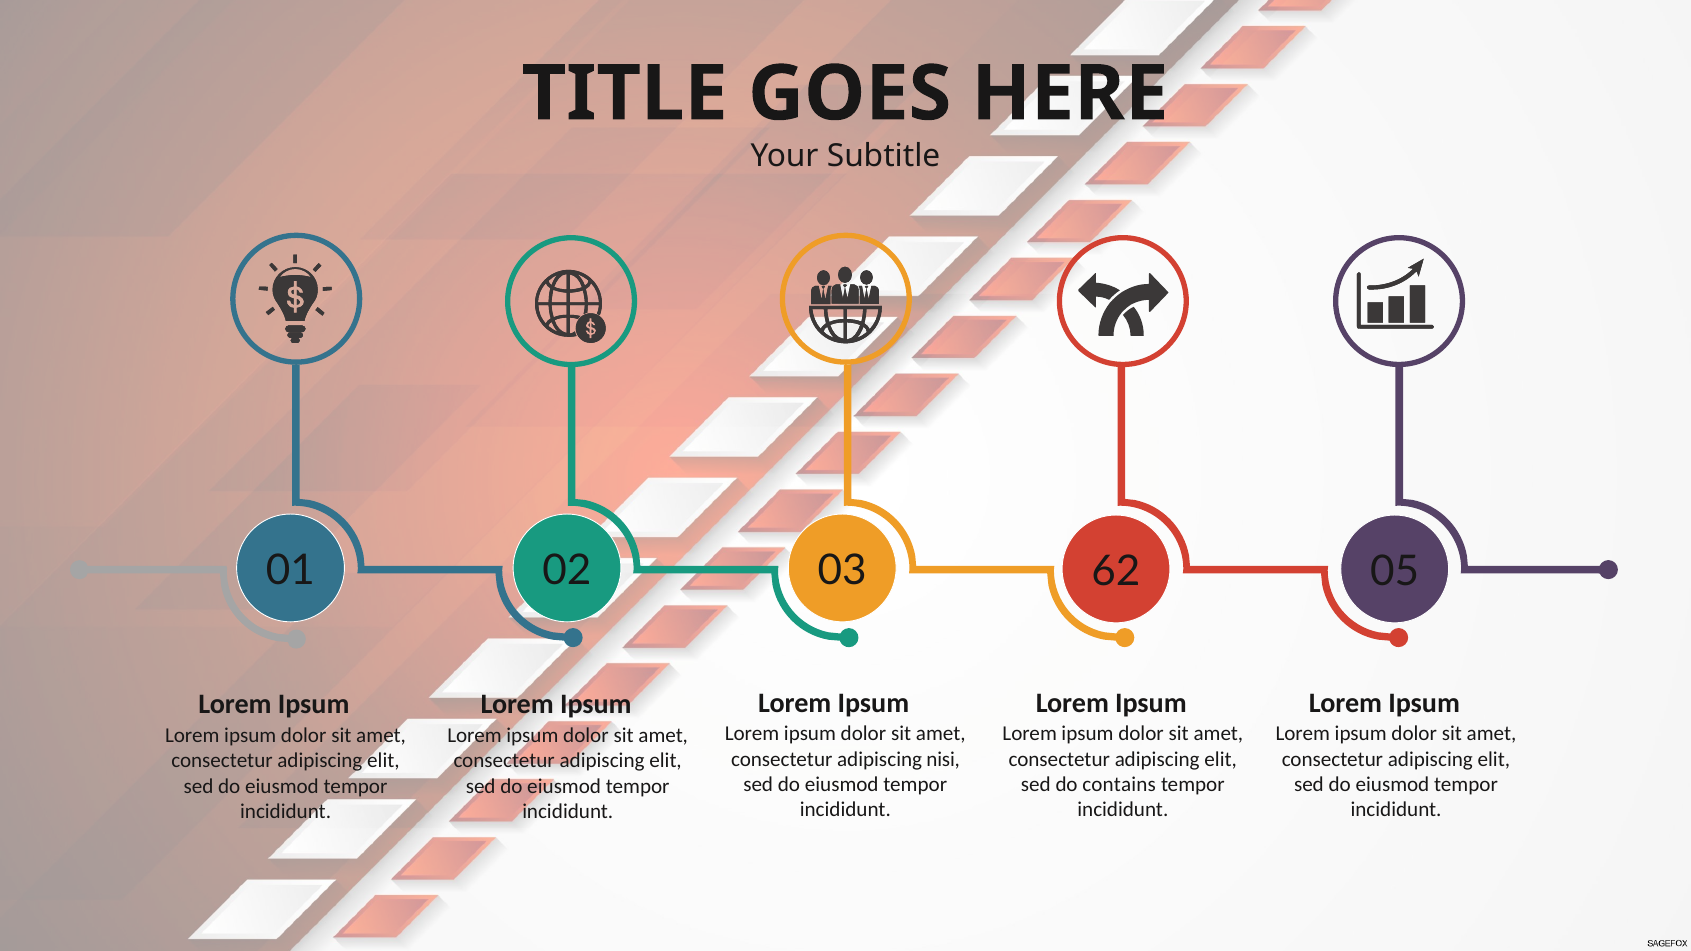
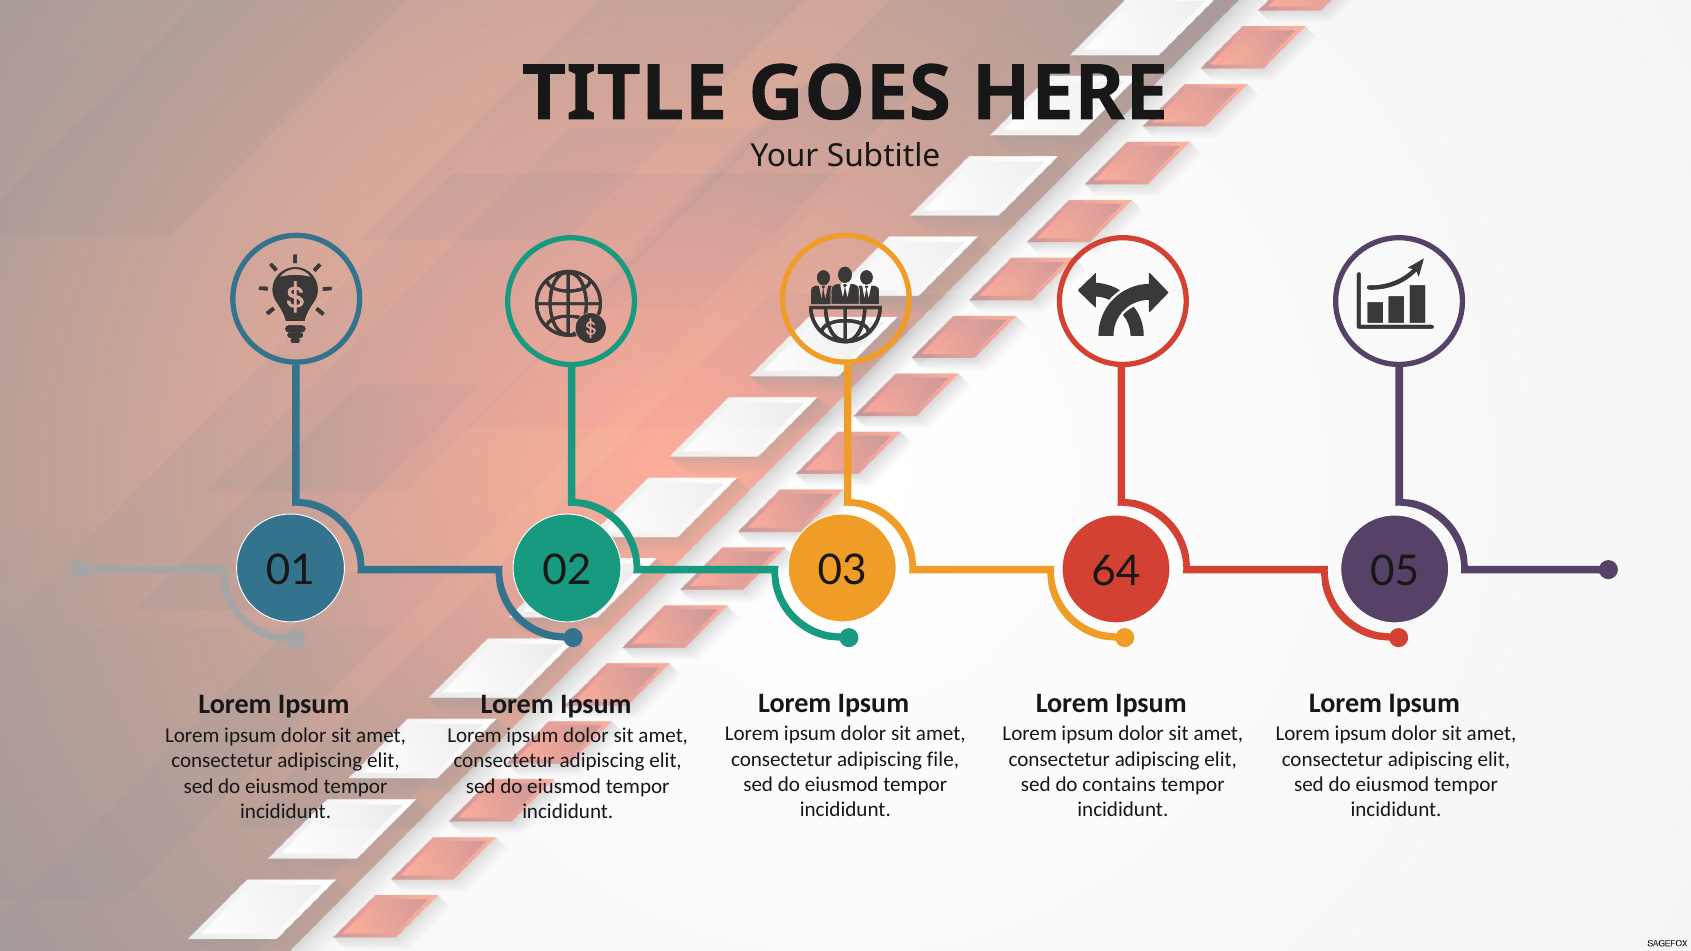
62: 62 -> 64
nisi: nisi -> file
